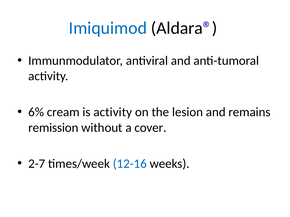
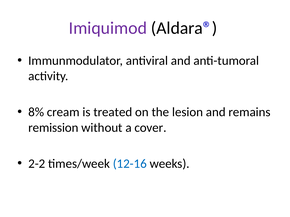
Imiquimod colour: blue -> purple
6%: 6% -> 8%
is activity: activity -> treated
2-7: 2-7 -> 2-2
